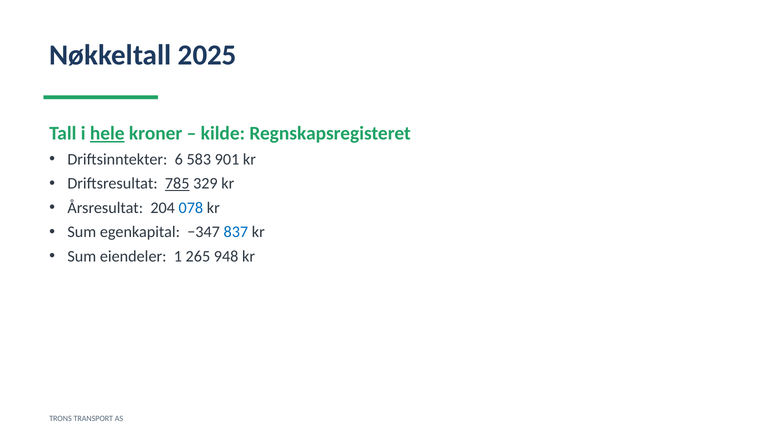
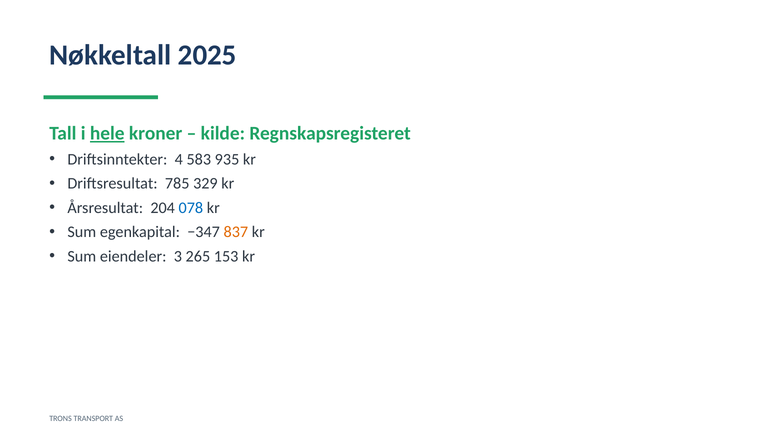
6: 6 -> 4
901: 901 -> 935
785 underline: present -> none
837 colour: blue -> orange
1: 1 -> 3
948: 948 -> 153
